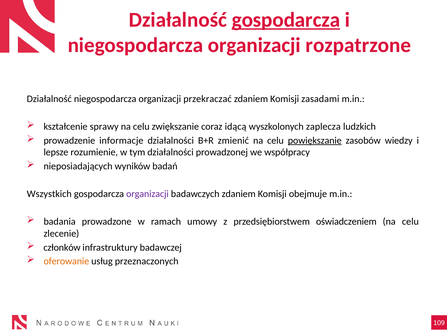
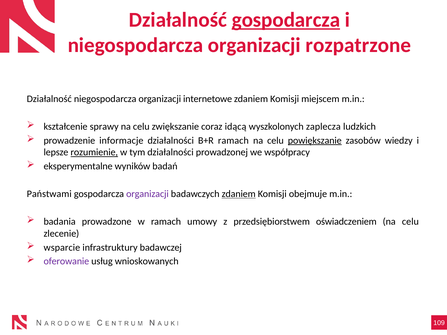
przekraczać: przekraczać -> internetowe
zasadami: zasadami -> miejscem
B+R zmienić: zmienić -> ramach
rozumienie underline: none -> present
nieposiadających: nieposiadających -> eksperymentalne
Wszystkich: Wszystkich -> Państwami
zdaniem at (239, 194) underline: none -> present
członków: członków -> wsparcie
oferowanie colour: orange -> purple
przeznaczonych: przeznaczonych -> wnioskowanych
